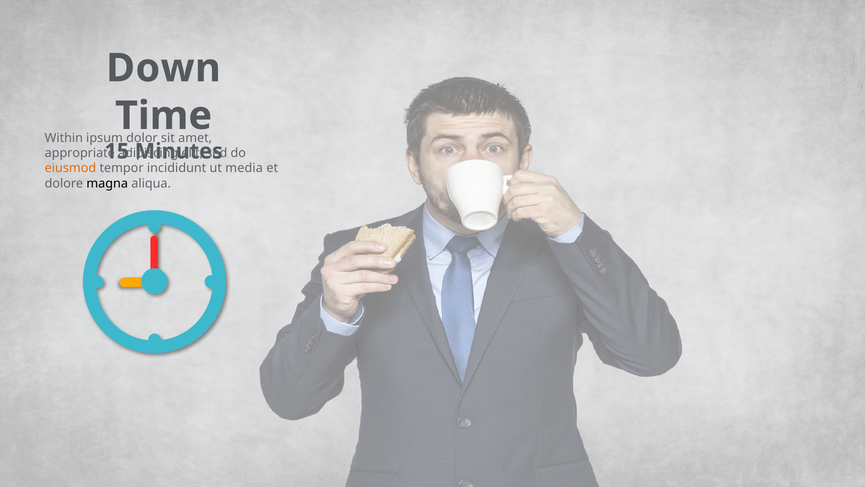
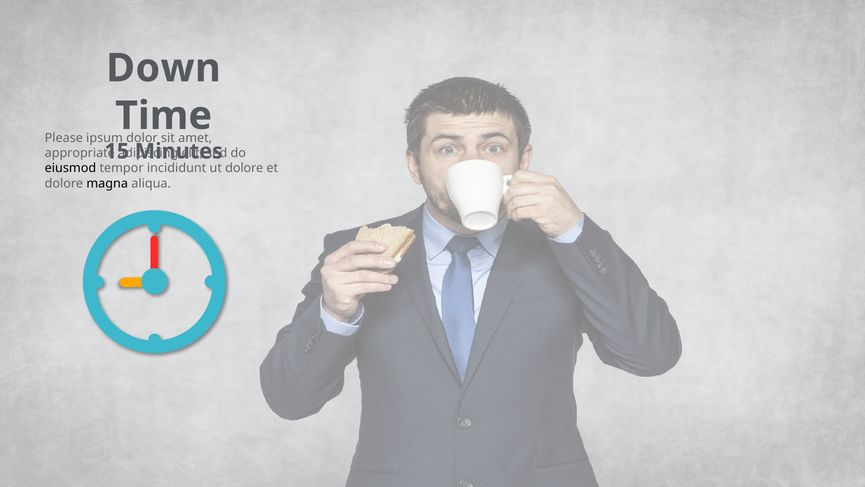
Within: Within -> Please
eiusmod colour: orange -> black
media at (244, 168): media -> dolore
